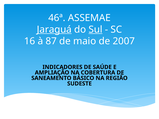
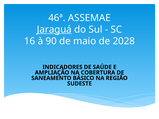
Sul underline: present -> none
87: 87 -> 90
2007: 2007 -> 2028
